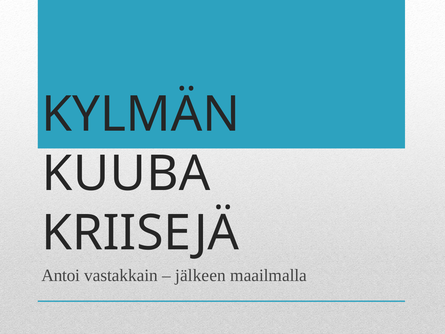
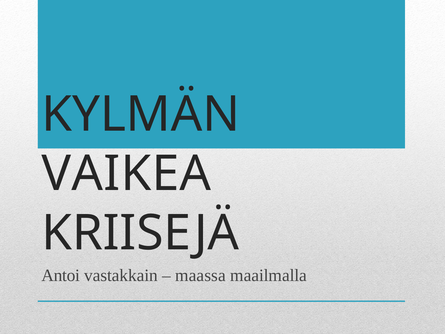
KUUBA: KUUBA -> VAIKEA
jälkeen: jälkeen -> maassa
